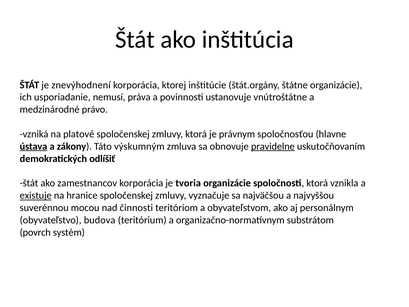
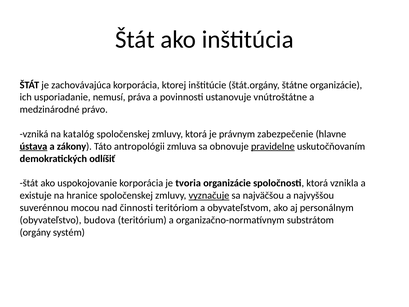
znevýhodnení: znevýhodnení -> zachovávajúca
platové: platové -> katalóg
spoločnosťou: spoločnosťou -> zabezpečenie
výskumným: výskumným -> antropológii
zamestnancov: zamestnancov -> uspokojovanie
existuje underline: present -> none
vyznačuje underline: none -> present
povrch: povrch -> orgány
